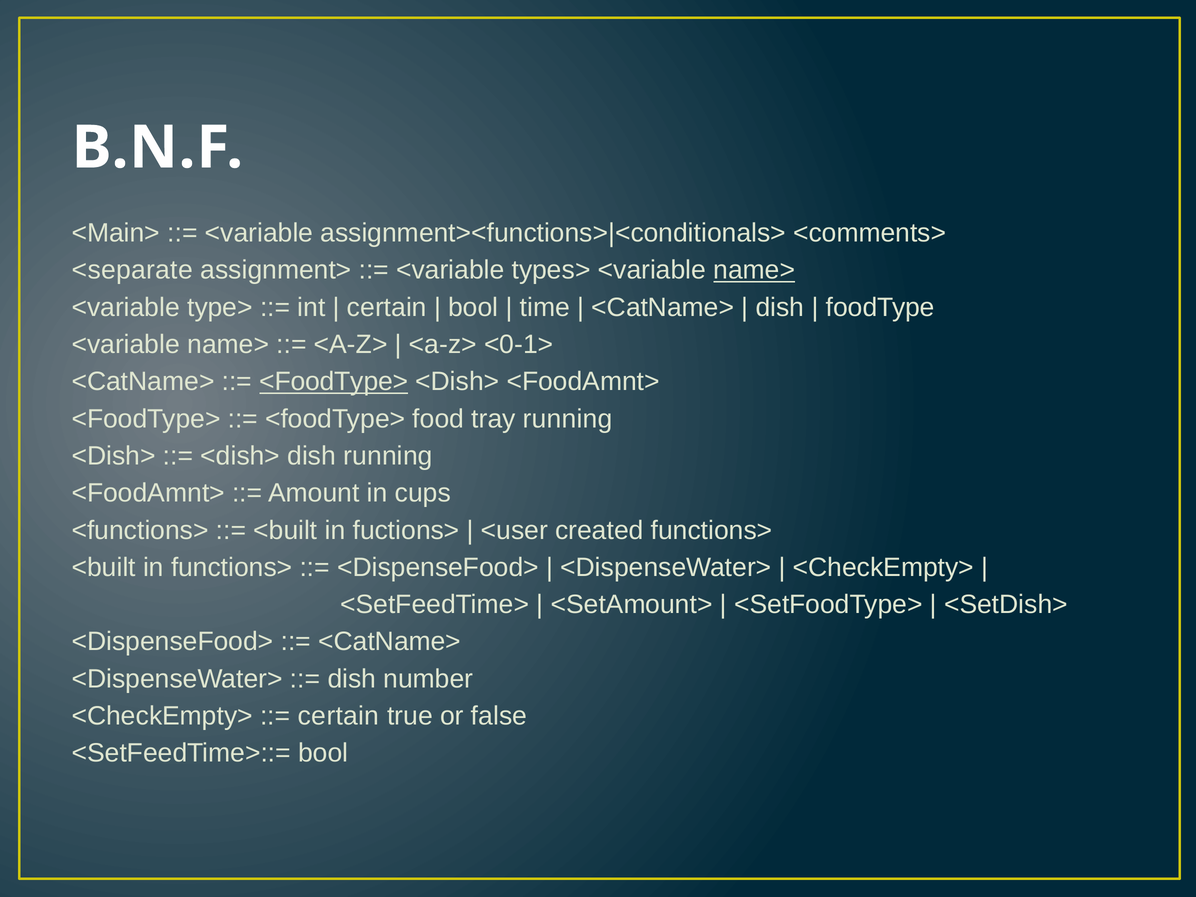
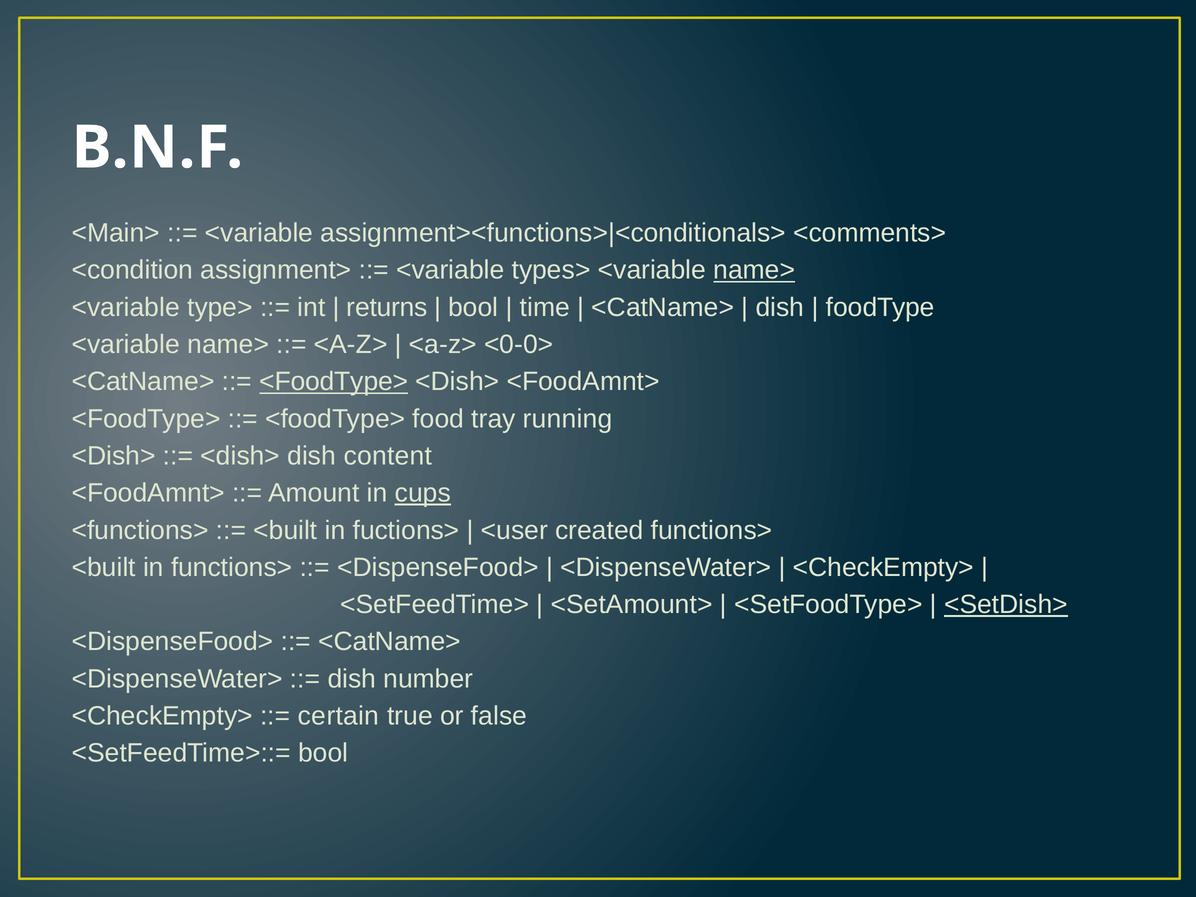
<separate: <separate -> <condition
certain at (387, 307): certain -> returns
<0-1>: <0-1> -> <0-0>
dish running: running -> content
cups underline: none -> present
<SetDish> underline: none -> present
